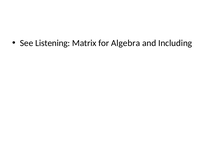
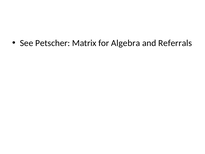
Listening: Listening -> Petscher
Including: Including -> Referrals
